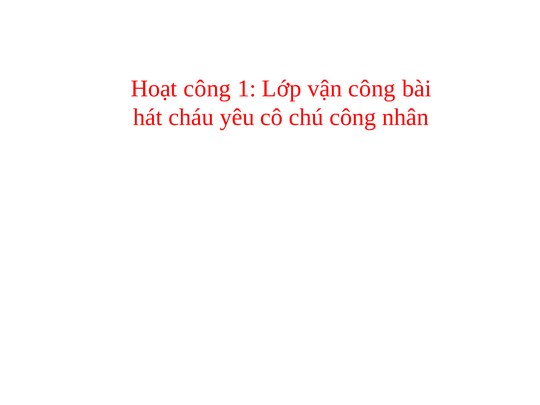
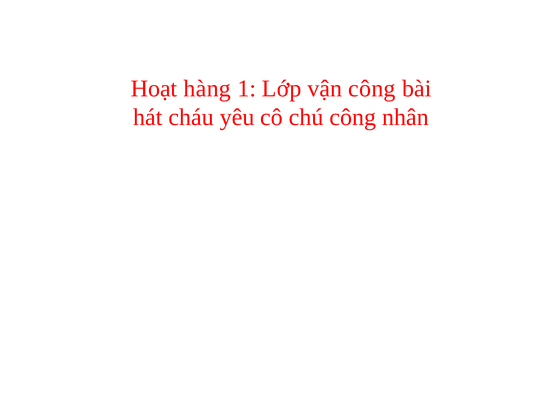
Hoạt công: công -> hàng
